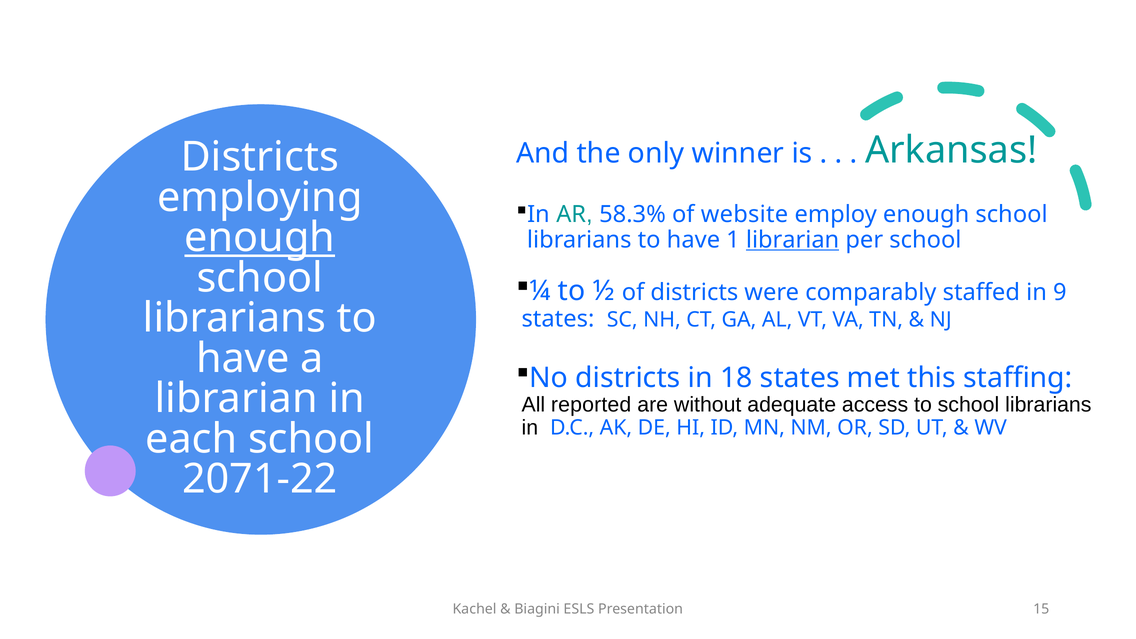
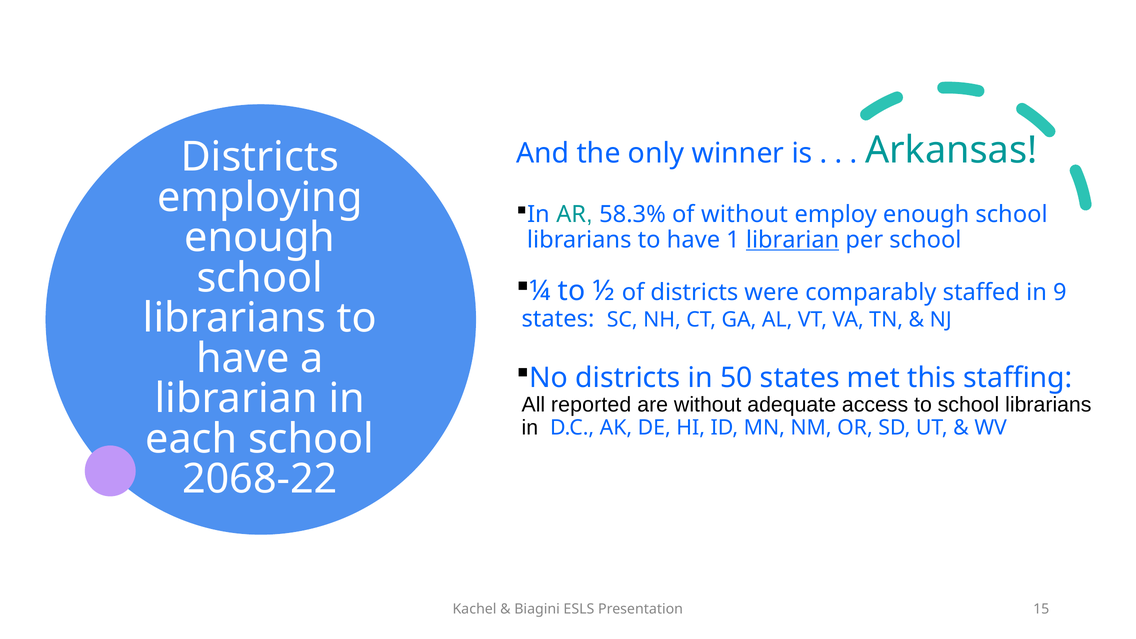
of website: website -> without
enough at (260, 238) underline: present -> none
18: 18 -> 50
2071-22: 2071-22 -> 2068-22
